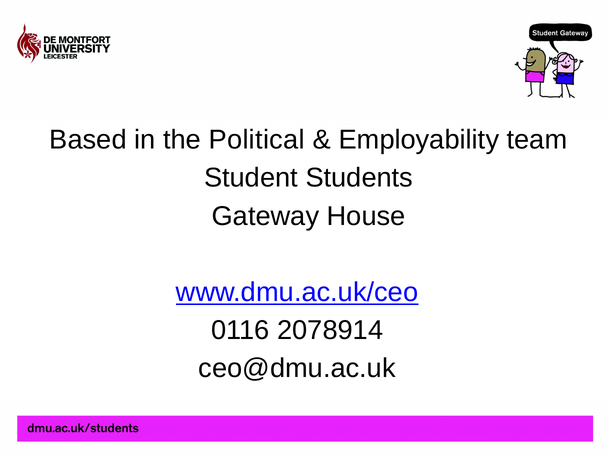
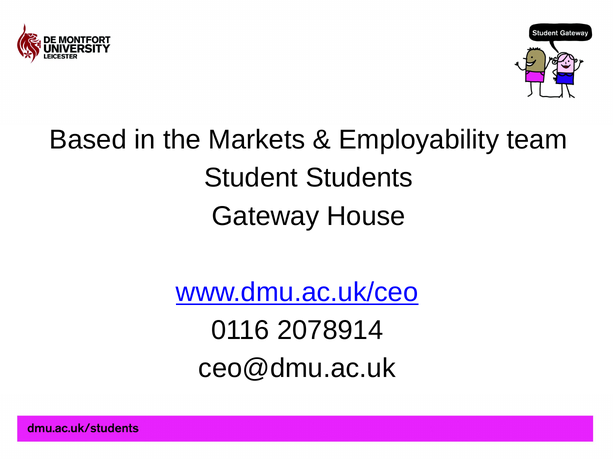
Political: Political -> Markets
